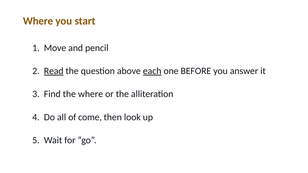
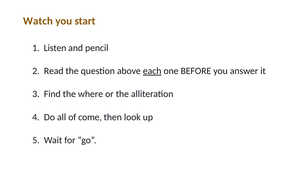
Where at (38, 21): Where -> Watch
Move: Move -> Listen
Read underline: present -> none
